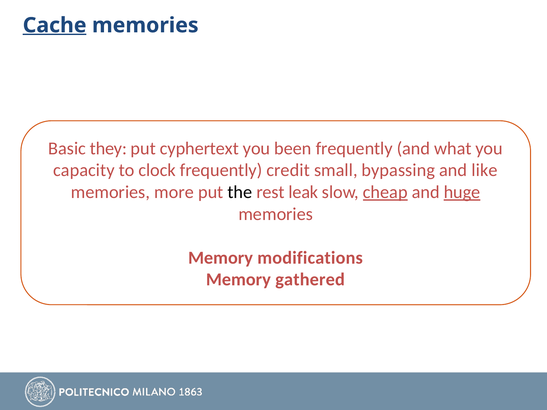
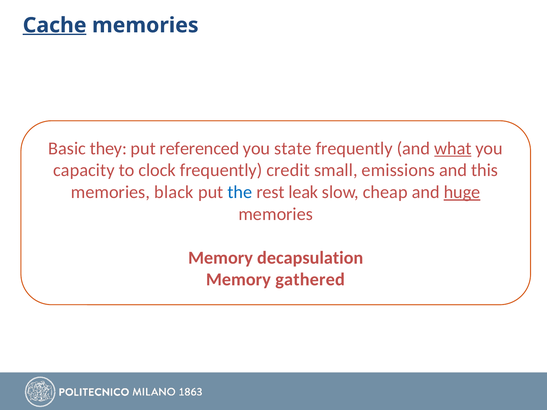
cyphertext: cyphertext -> referenced
been: been -> state
what underline: none -> present
bypassing: bypassing -> emissions
like: like -> this
more: more -> black
the colour: black -> blue
cheap underline: present -> none
modifications: modifications -> decapsulation
